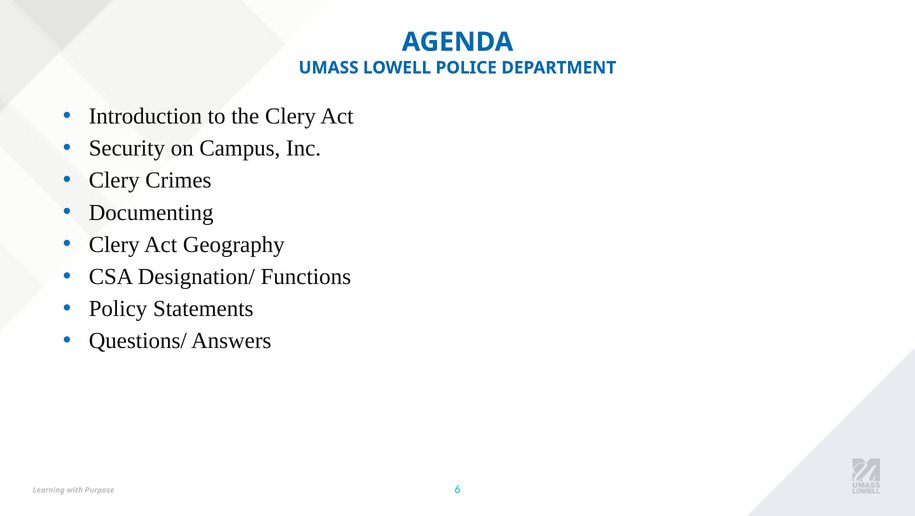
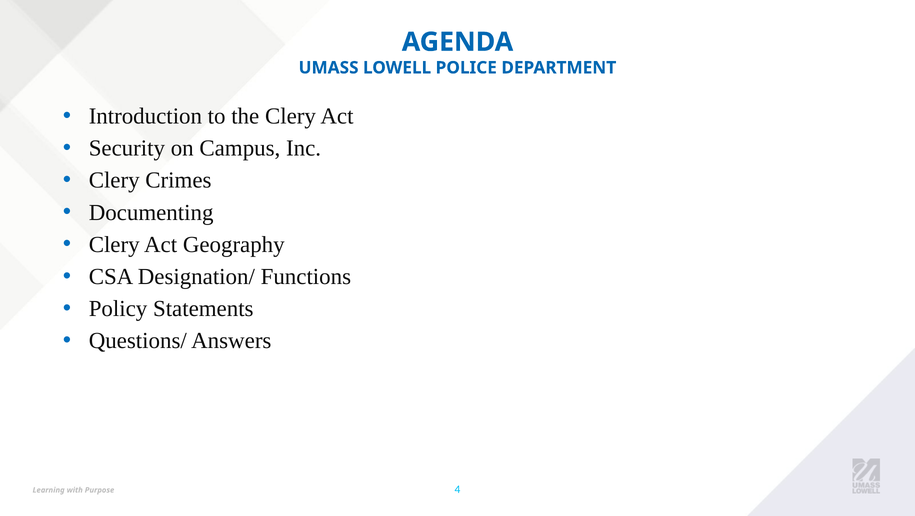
6: 6 -> 4
